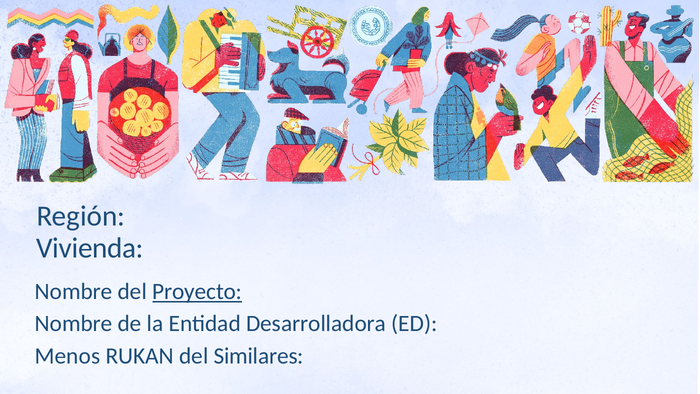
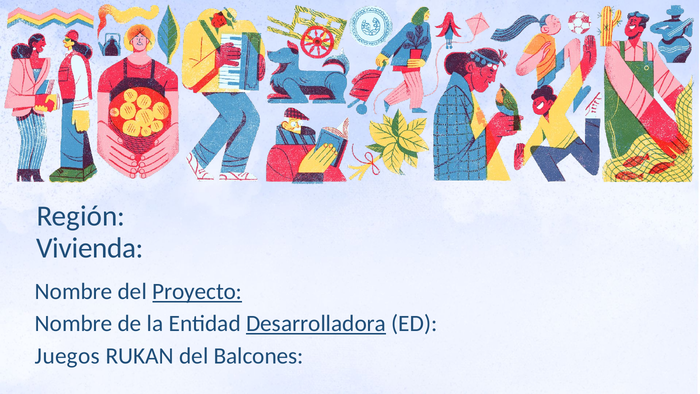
Desarrolladora underline: none -> present
Menos: Menos -> Juegos
Similares: Similares -> Balcones
